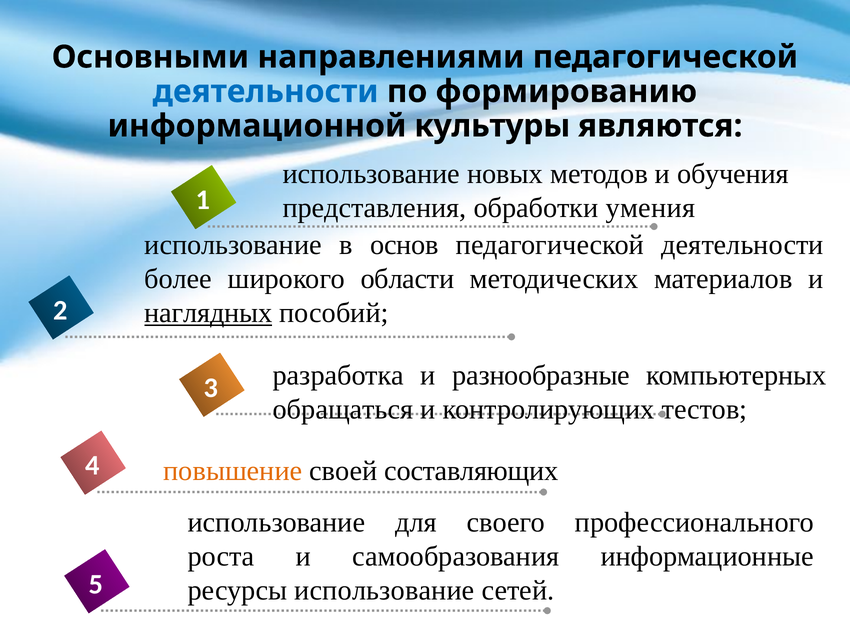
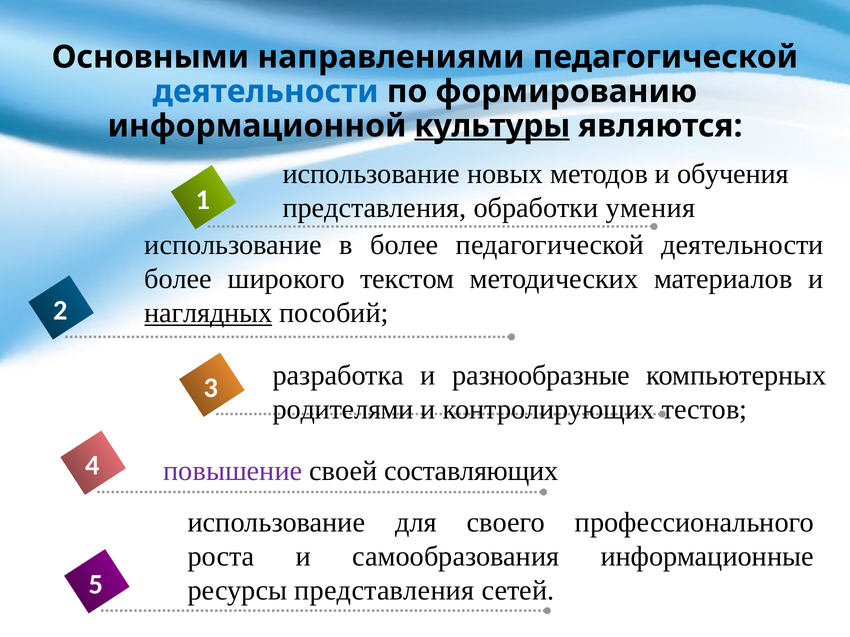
культуры underline: none -> present
в основ: основ -> более
области: области -> текстом
обращаться: обращаться -> родителями
повышение colour: orange -> purple
ресурсы использование: использование -> представления
